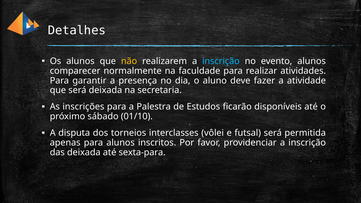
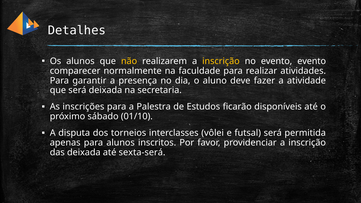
inscrição at (221, 61) colour: light blue -> yellow
evento alunos: alunos -> evento
sexta-para: sexta-para -> sexta-será
